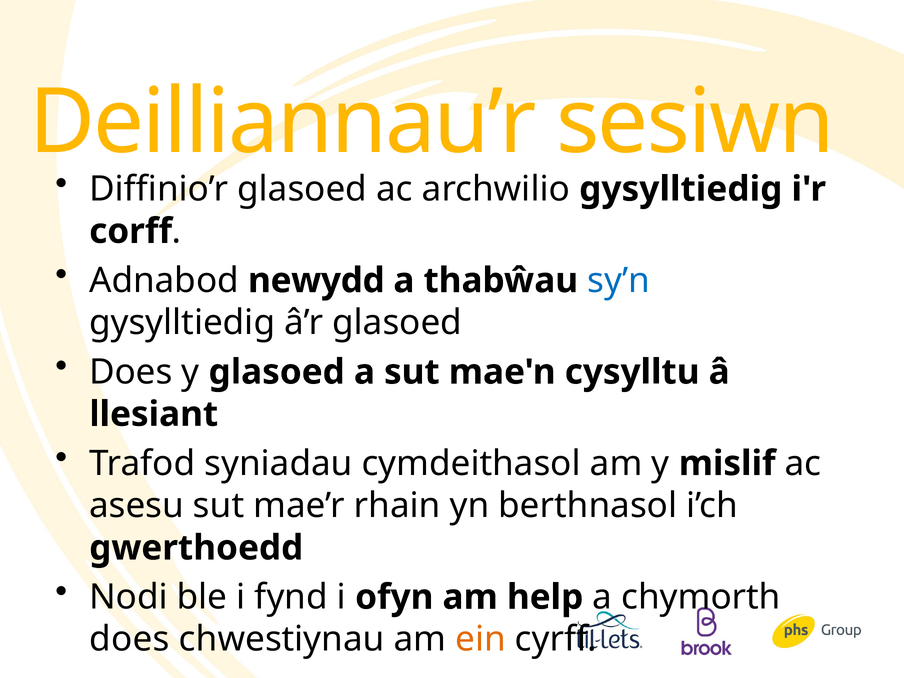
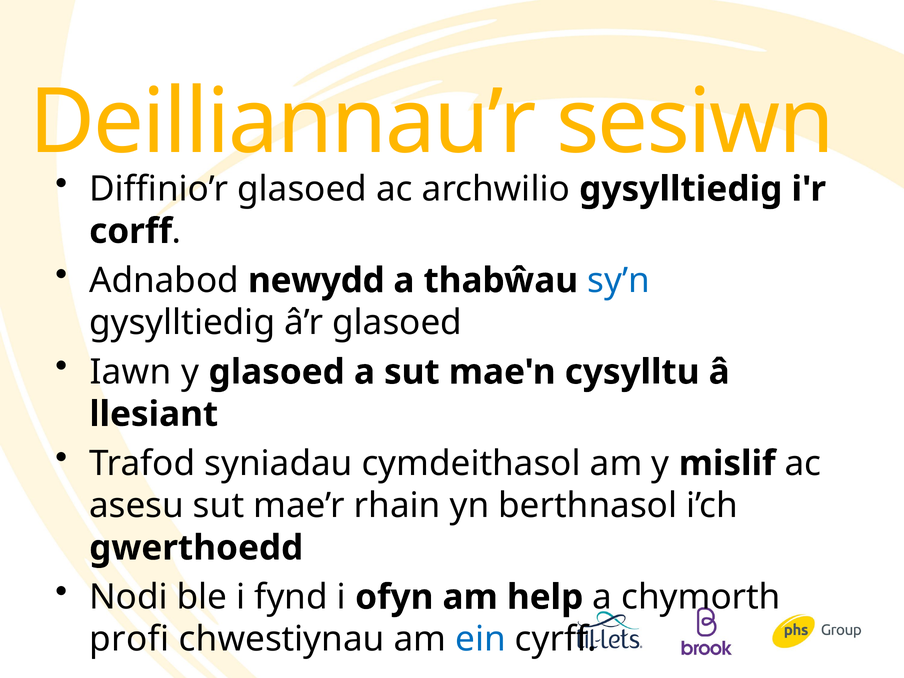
Does at (131, 372): Does -> Iawn
does at (129, 639): does -> profi
ein colour: orange -> blue
